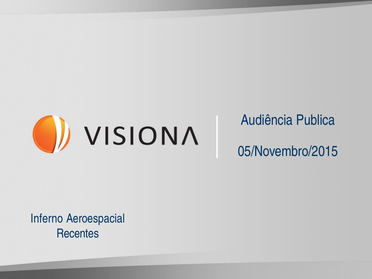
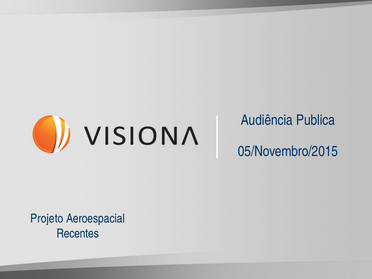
Inferno: Inferno -> Projeto
